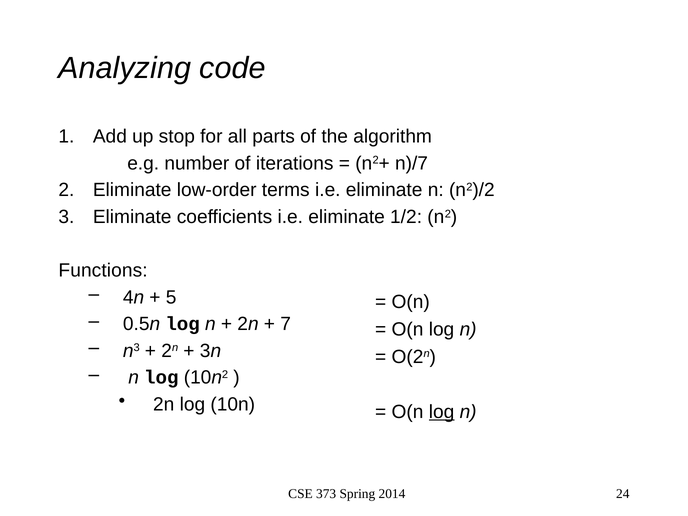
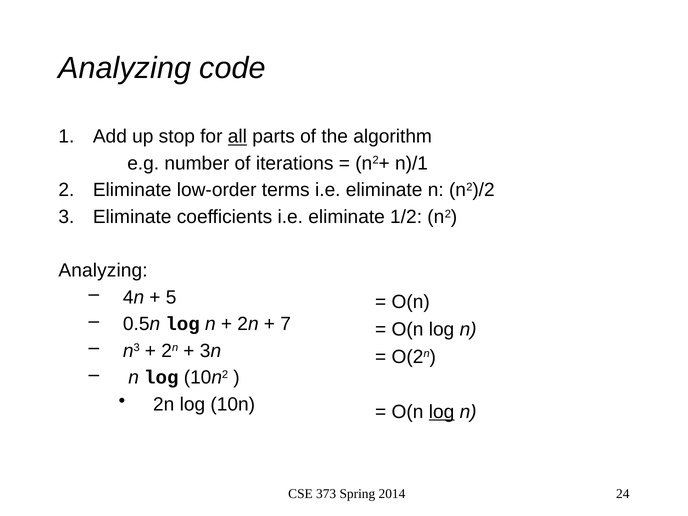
all underline: none -> present
n)/7: n)/7 -> n)/1
Functions at (103, 270): Functions -> Analyzing
